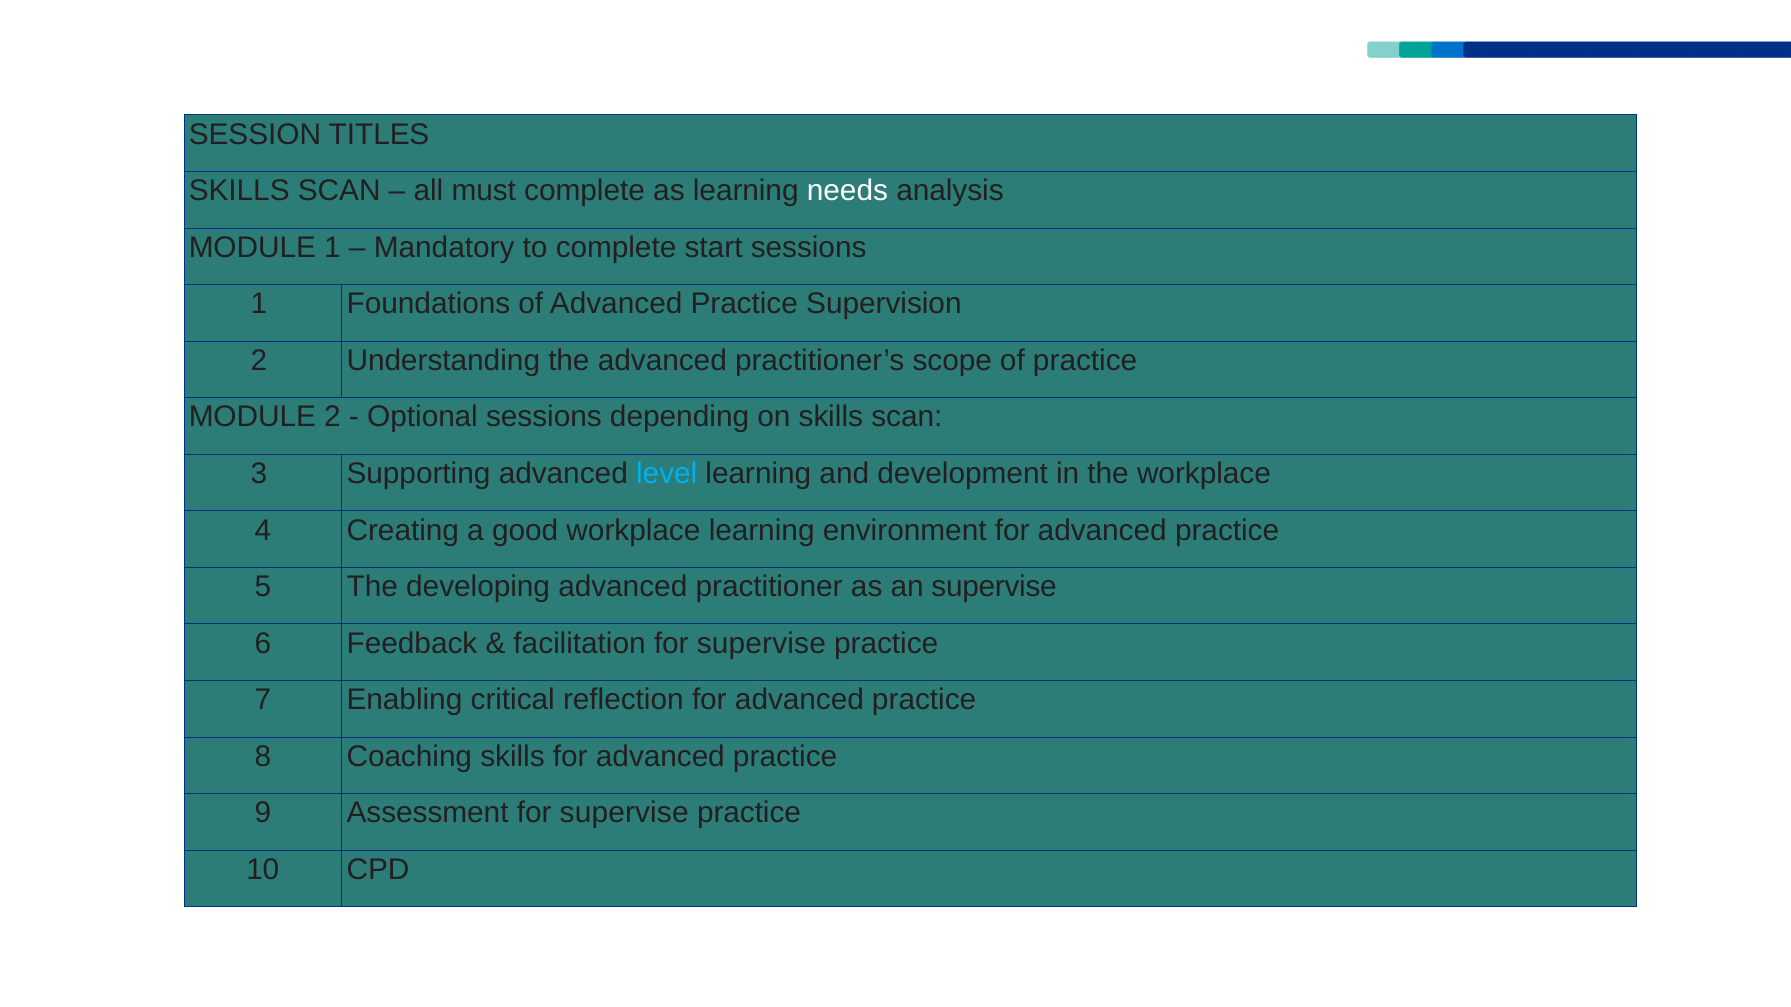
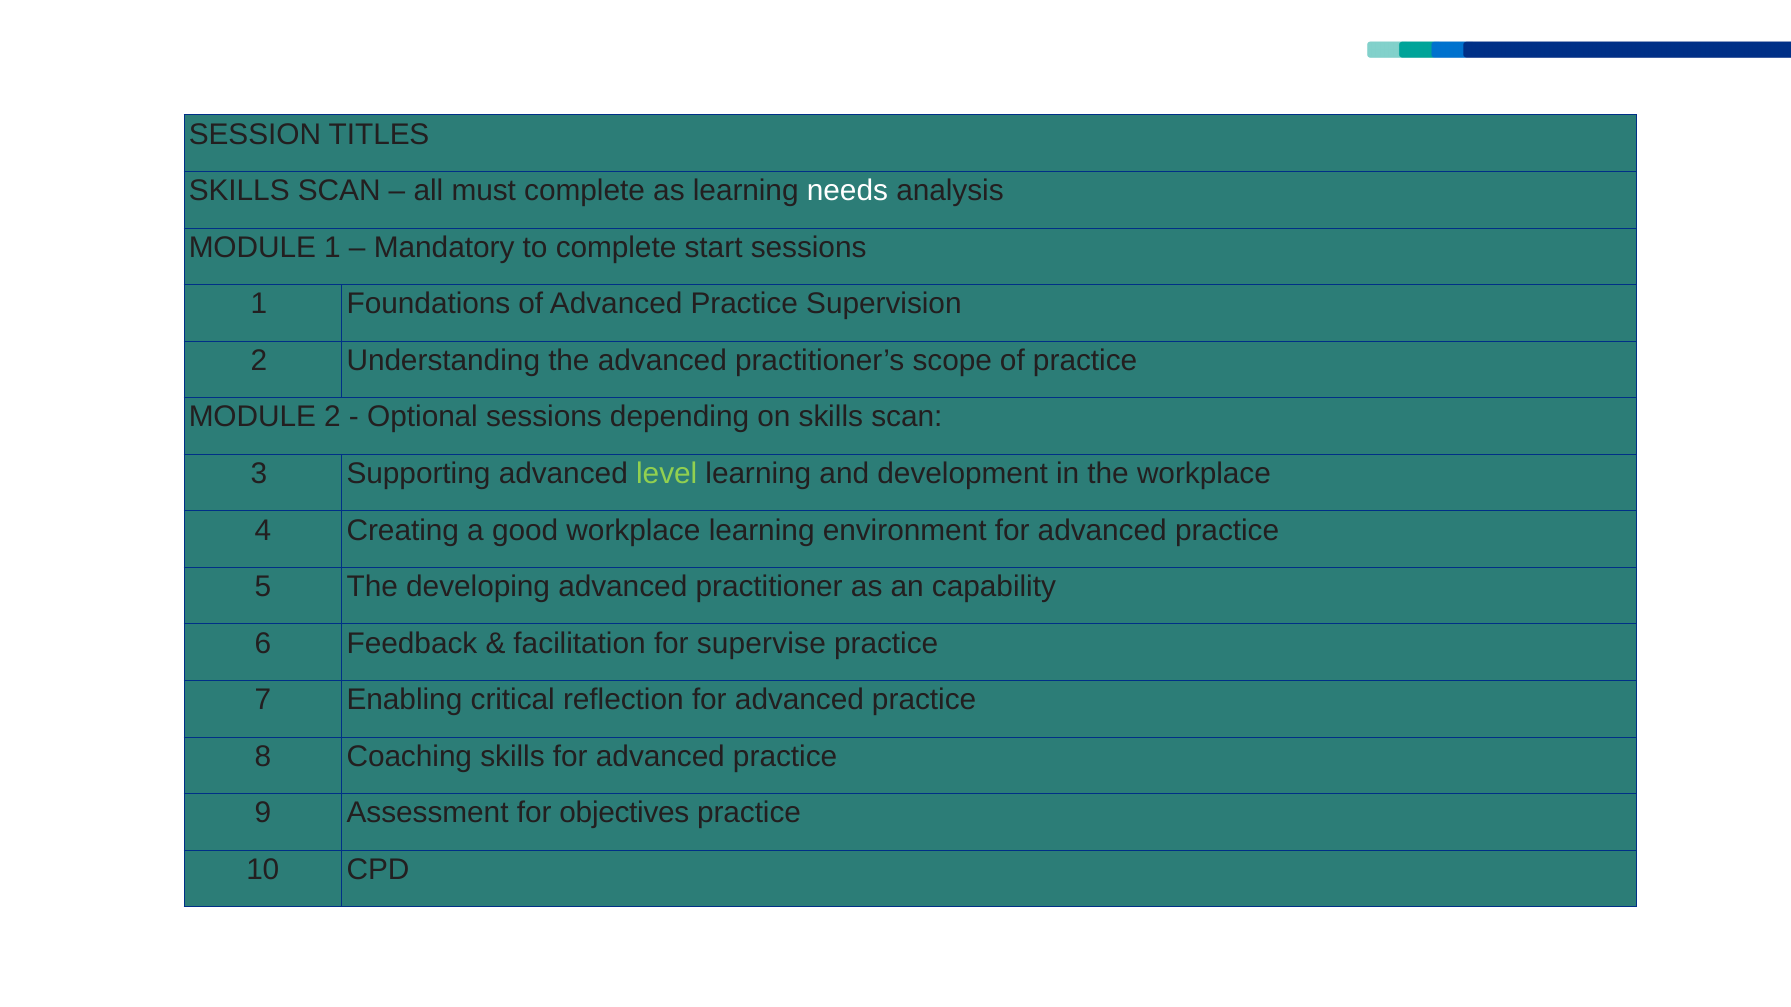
level colour: light blue -> light green
an supervise: supervise -> capability
Assessment for supervise: supervise -> objectives
